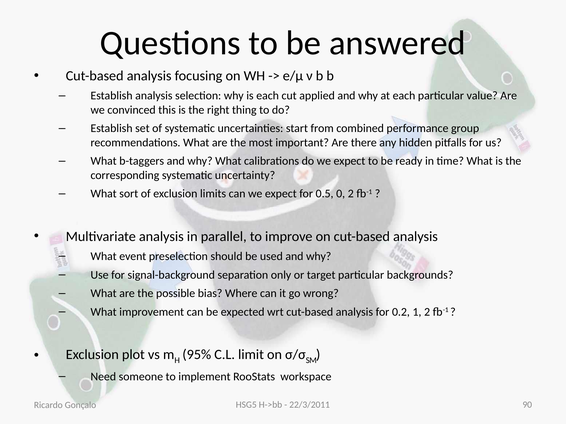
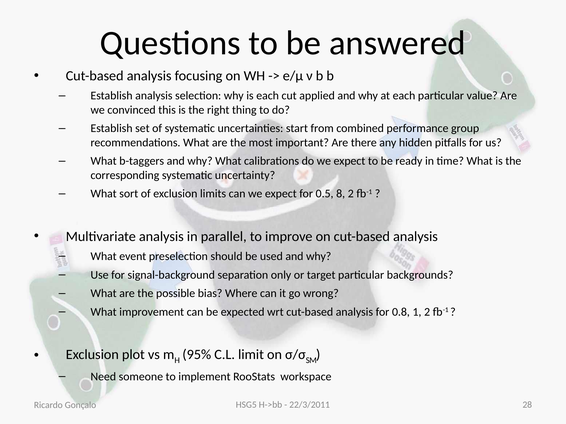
0: 0 -> 8
0.2: 0.2 -> 0.8
90: 90 -> 28
